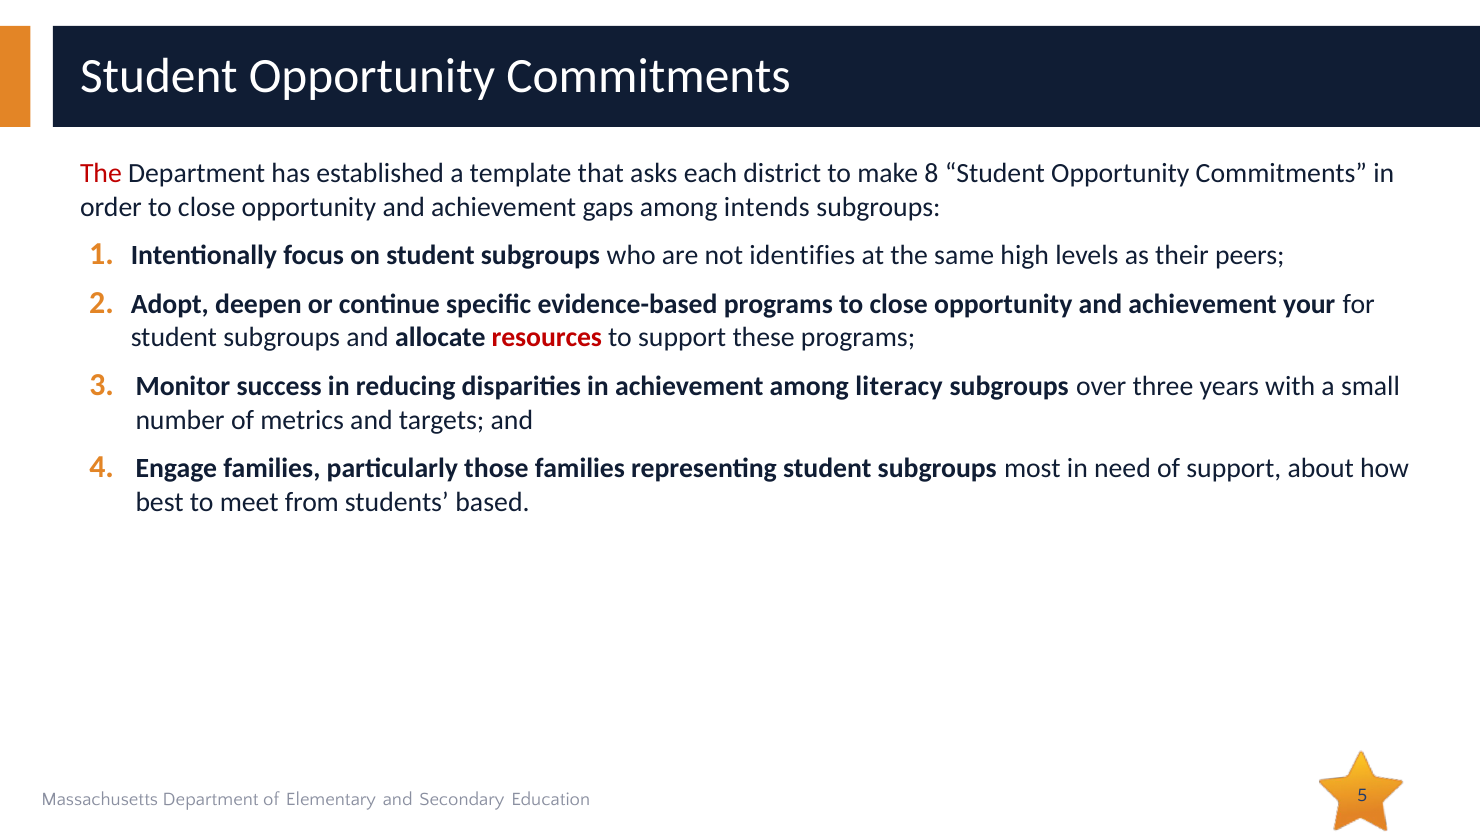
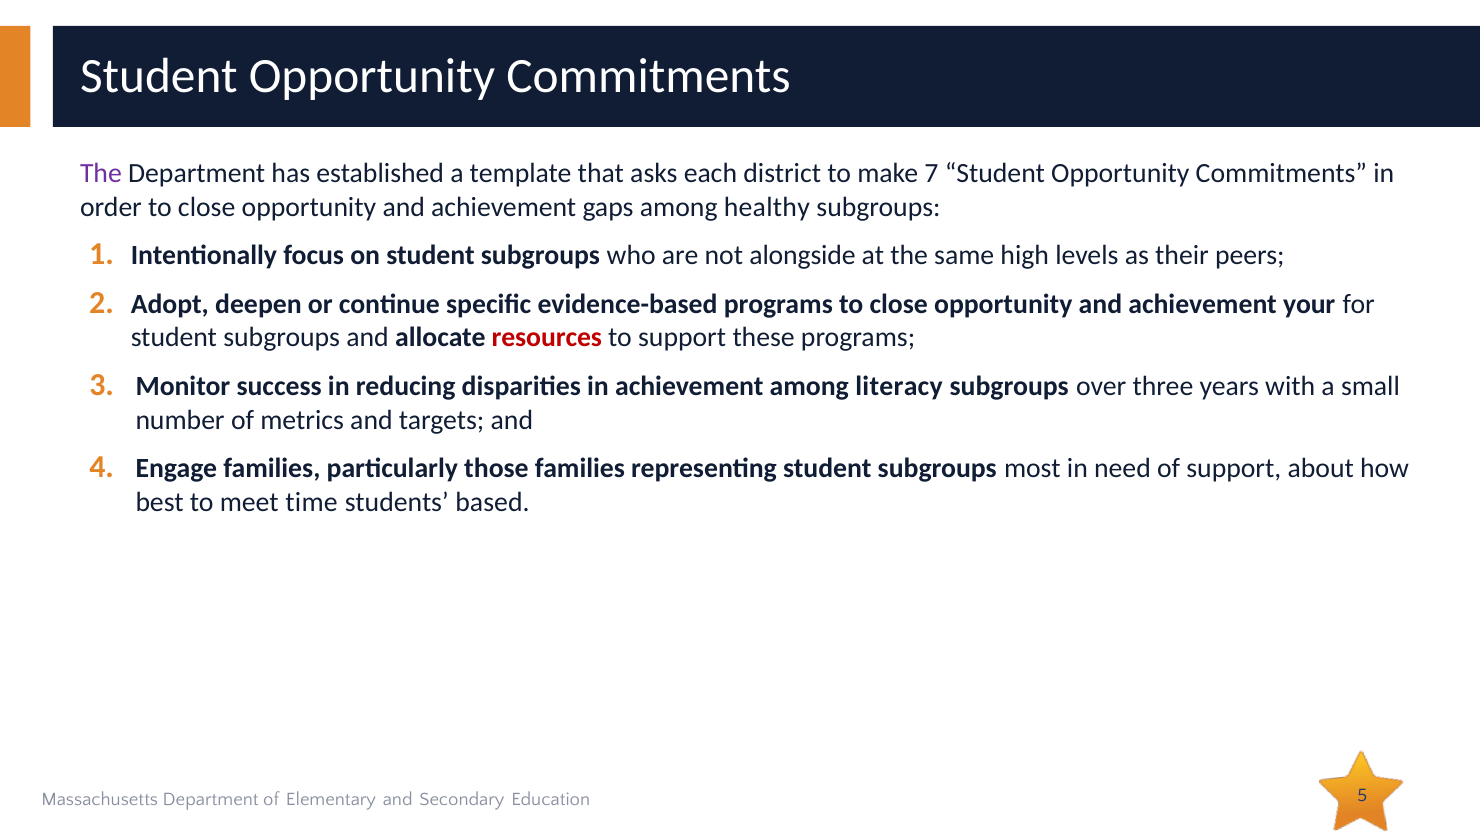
The at (101, 174) colour: red -> purple
8: 8 -> 7
intends: intends -> healthy
identifies: identifies -> alongside
from: from -> time
